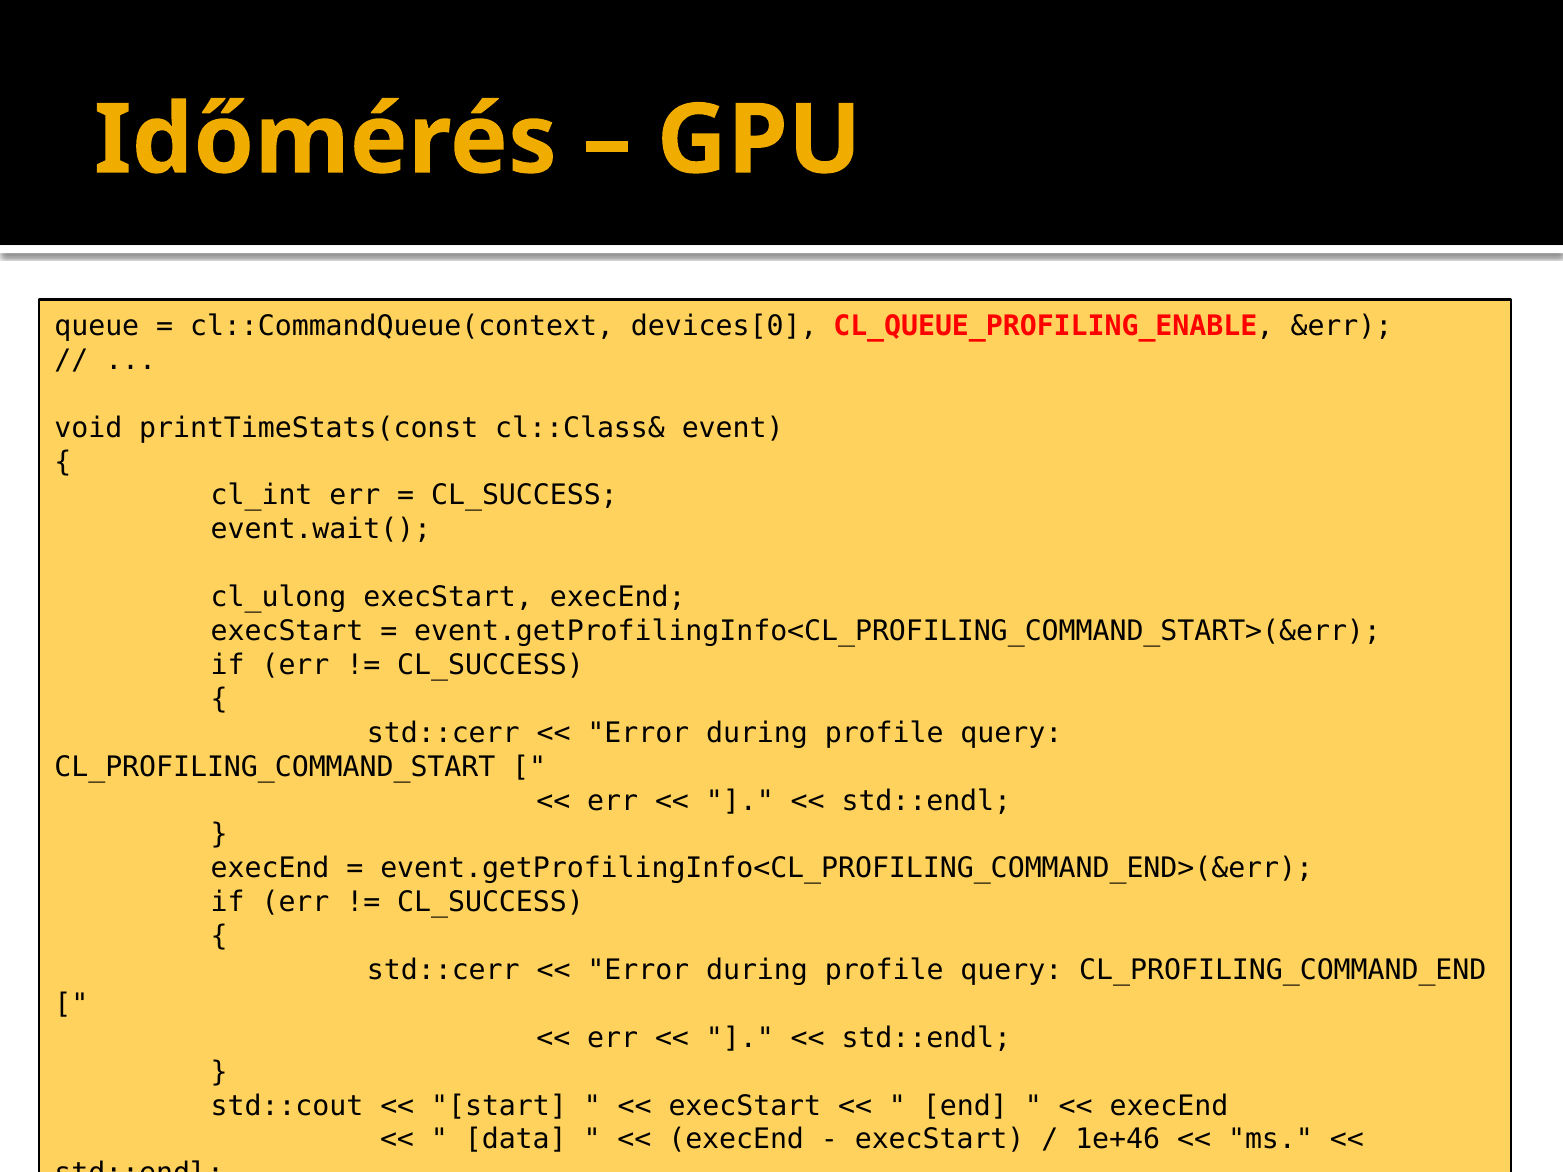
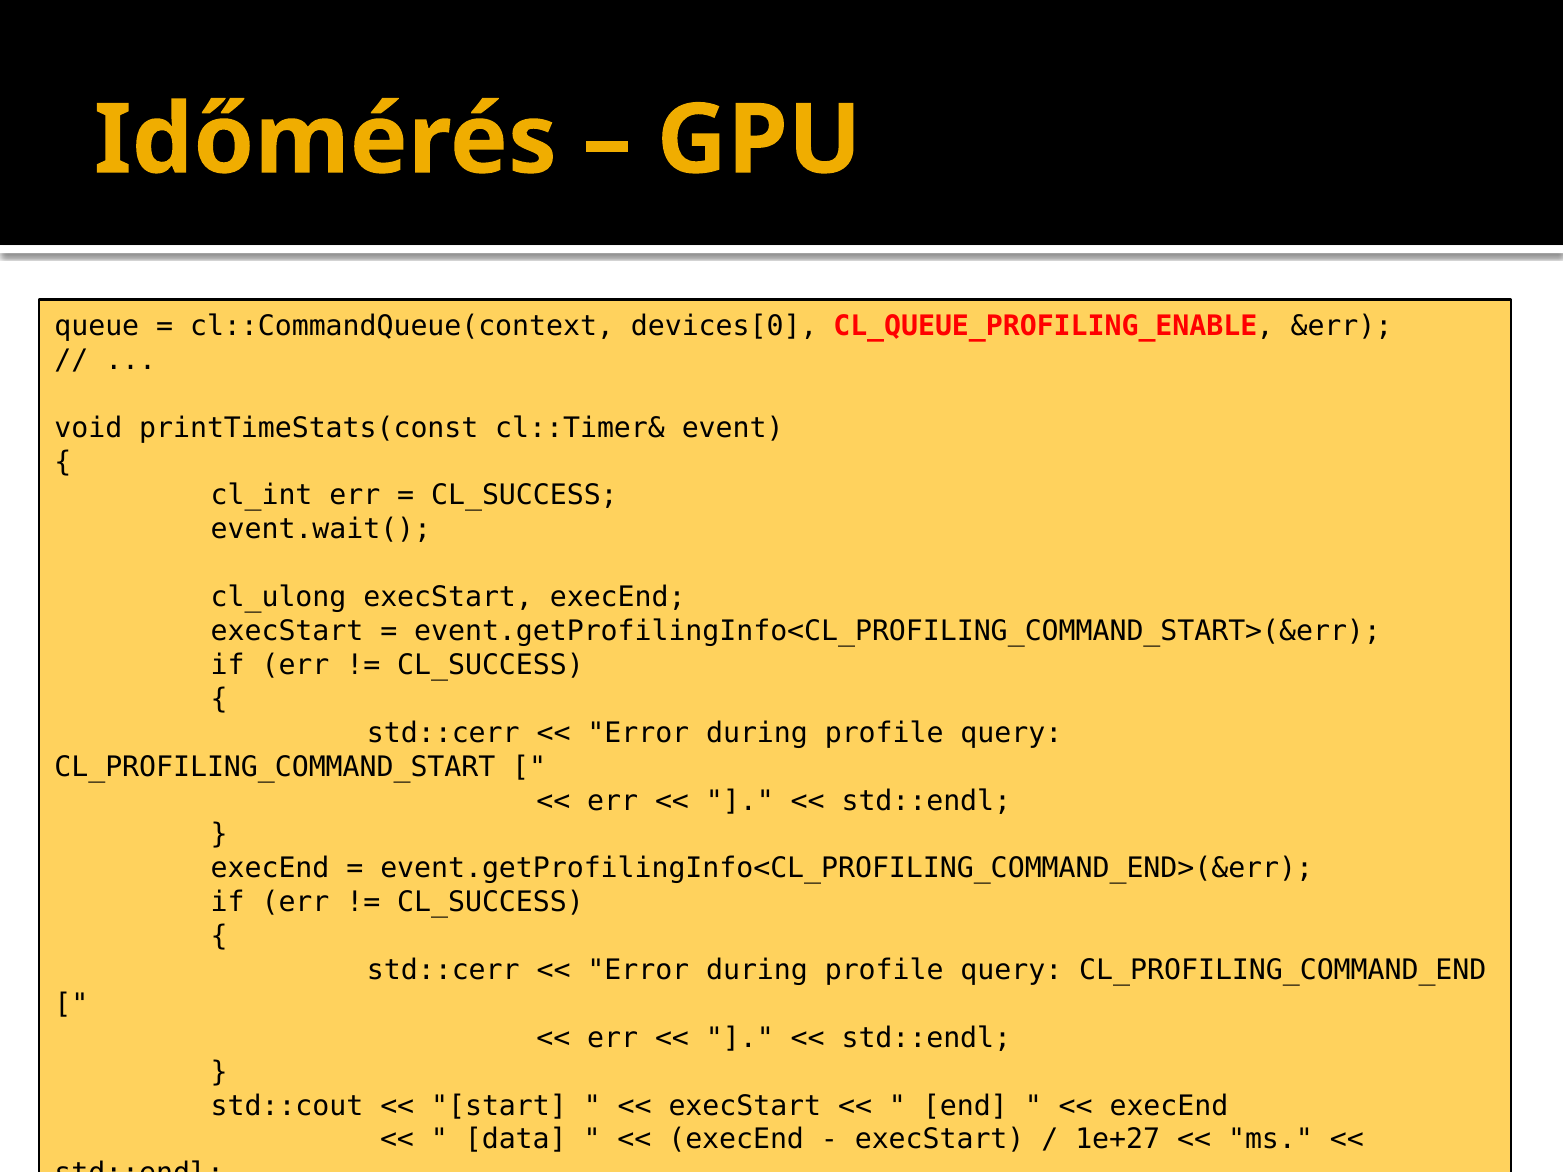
cl::Class&: cl::Class& -> cl::Timer&
1e+46: 1e+46 -> 1e+27
